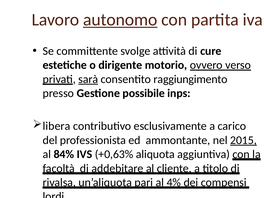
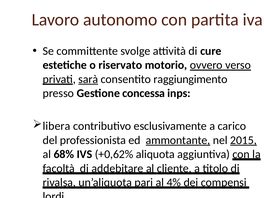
autonomo underline: present -> none
dirigente: dirigente -> riservato
possibile: possibile -> concessa
ammontante underline: none -> present
84%: 84% -> 68%
+0,63%: +0,63% -> +0,62%
